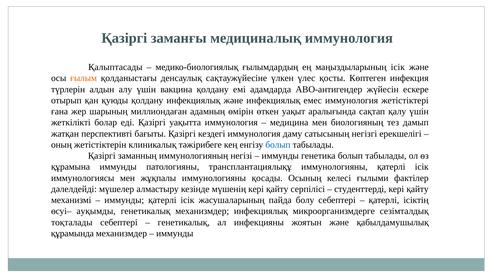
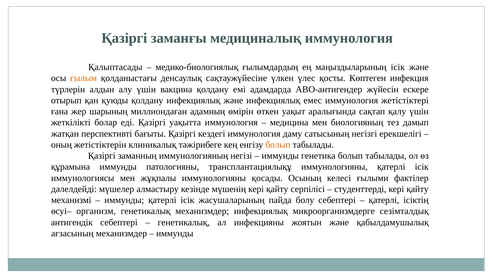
болып at (278, 145) colour: blue -> orange
ауқымды: ауқымды -> организм
тоқталады: тоқталады -> антигендік
құрамында: құрамында -> ағзасының
